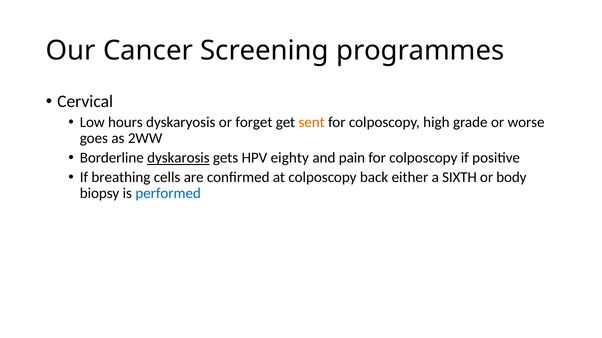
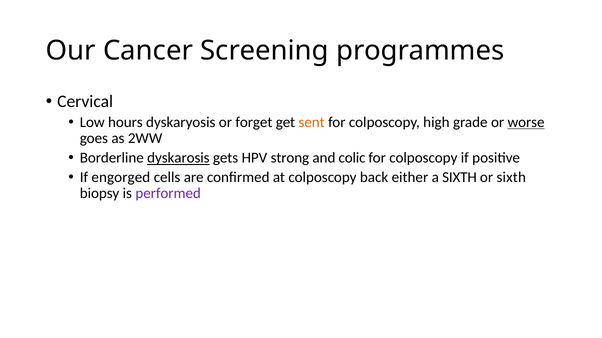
worse underline: none -> present
eighty: eighty -> strong
pain: pain -> colic
breathing: breathing -> engorged
or body: body -> sixth
performed colour: blue -> purple
